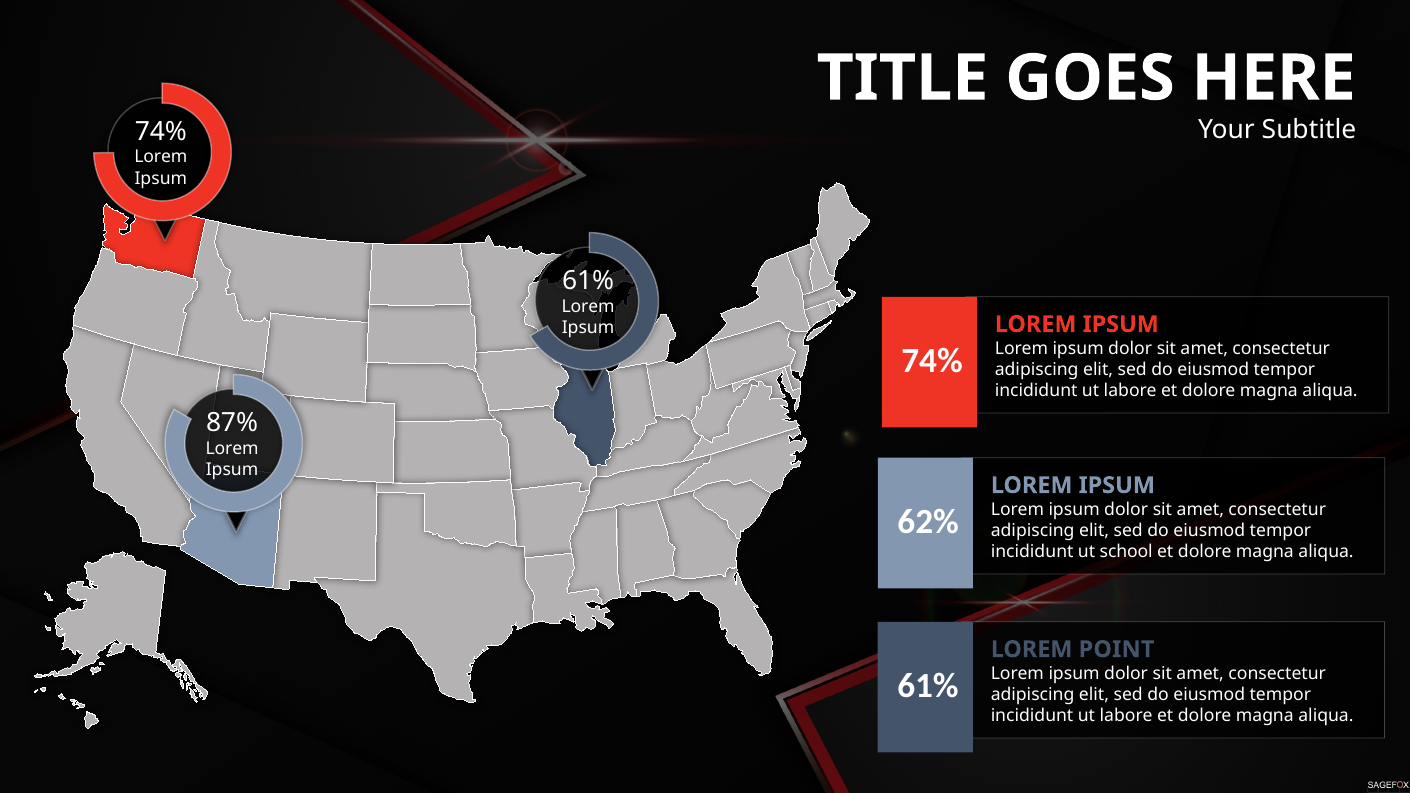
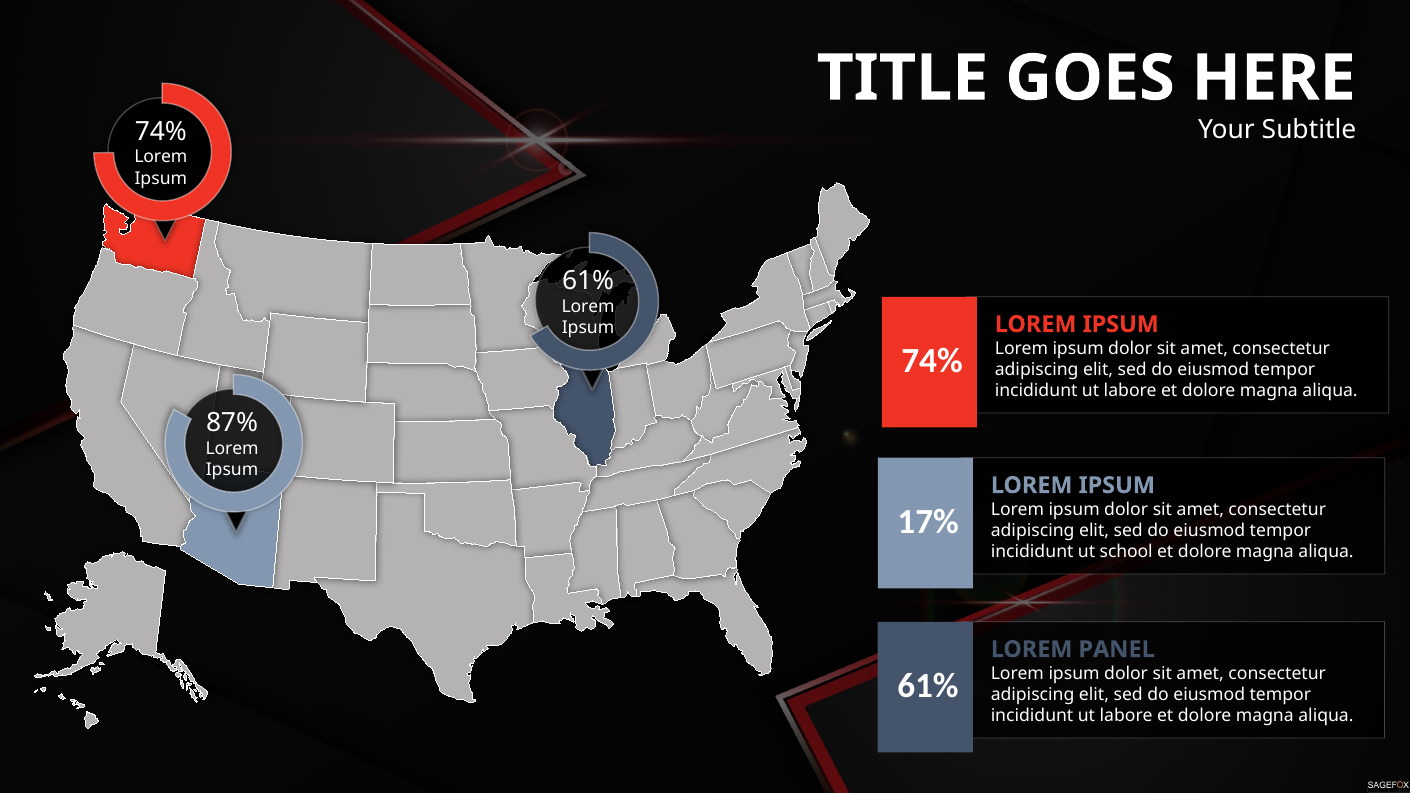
62%: 62% -> 17%
POINT: POINT -> PANEL
